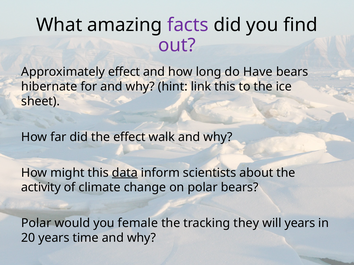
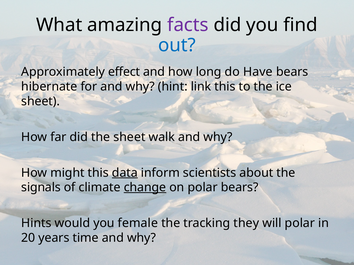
out colour: purple -> blue
the effect: effect -> sheet
activity: activity -> signals
change underline: none -> present
Polar at (36, 224): Polar -> Hints
will years: years -> polar
